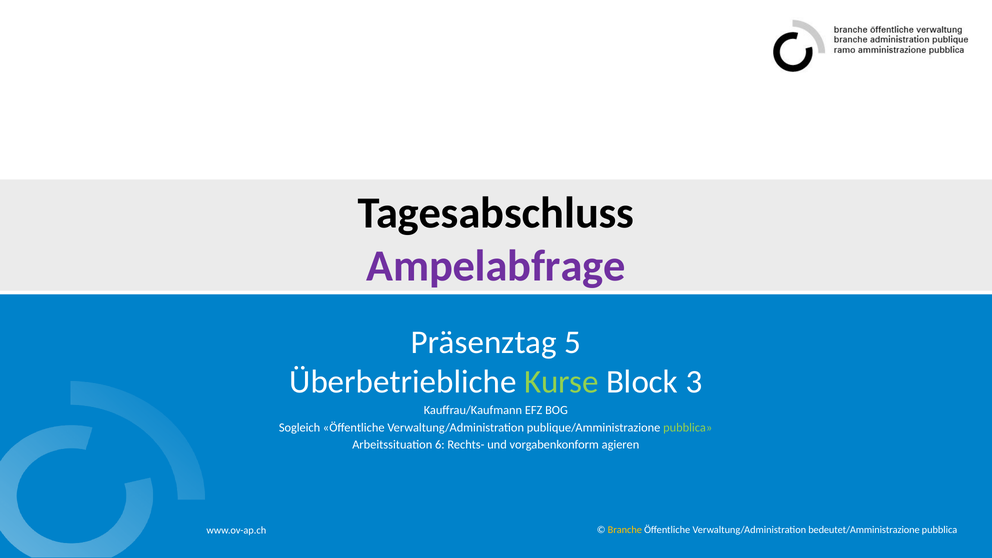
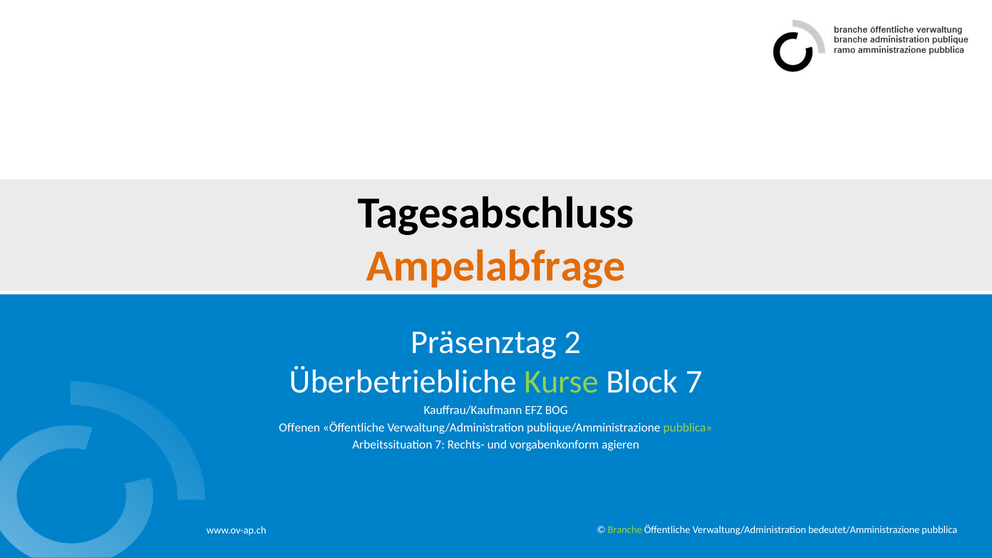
Ampelabfrage colour: purple -> orange
5: 5 -> 2
Block 3: 3 -> 7
Sogleich: Sogleich -> Offenen
Arbeitssituation 6: 6 -> 7
Branche colour: yellow -> light green
